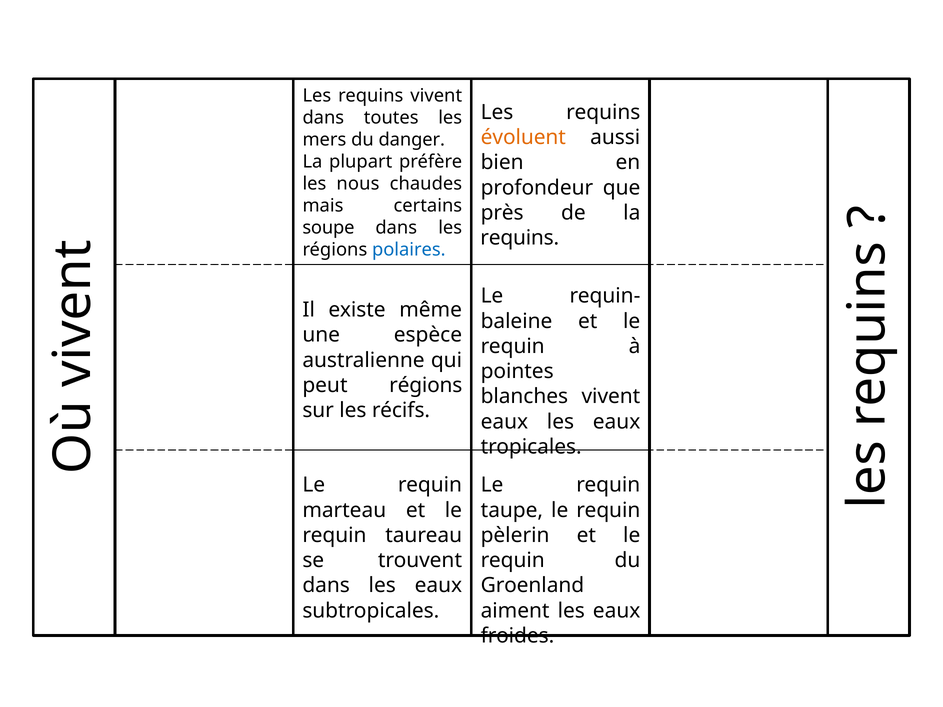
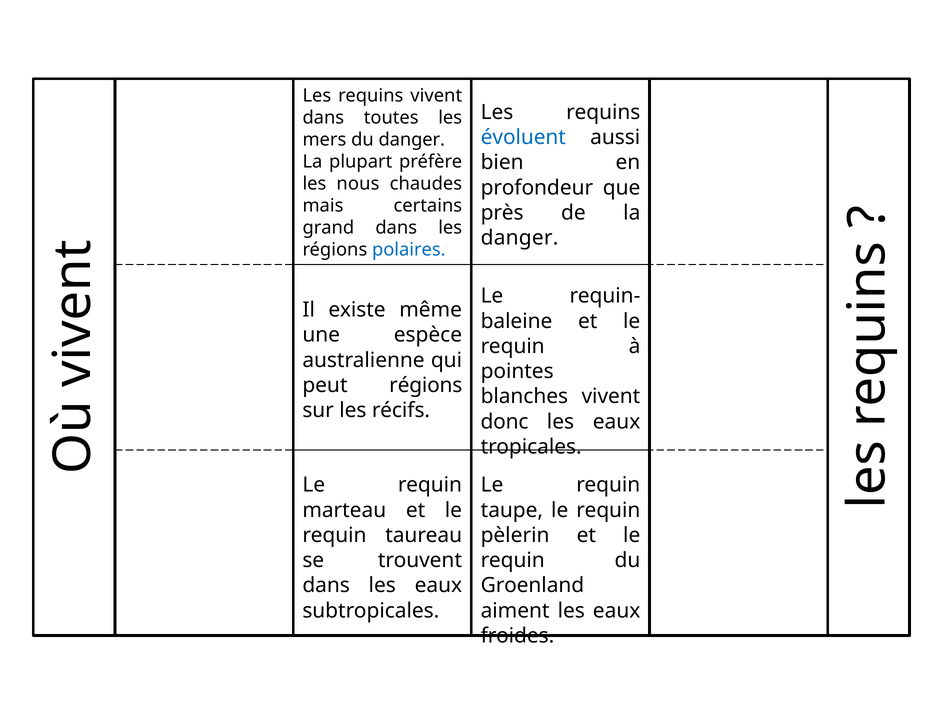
évoluent colour: orange -> blue
soupe: soupe -> grand
requins at (520, 238): requins -> danger
eaux at (504, 422): eaux -> donc
